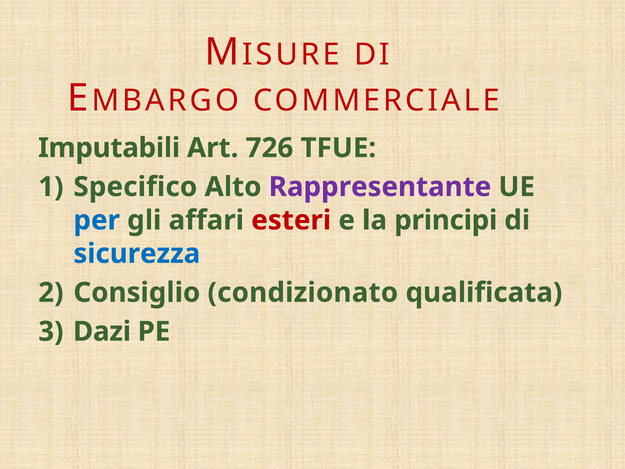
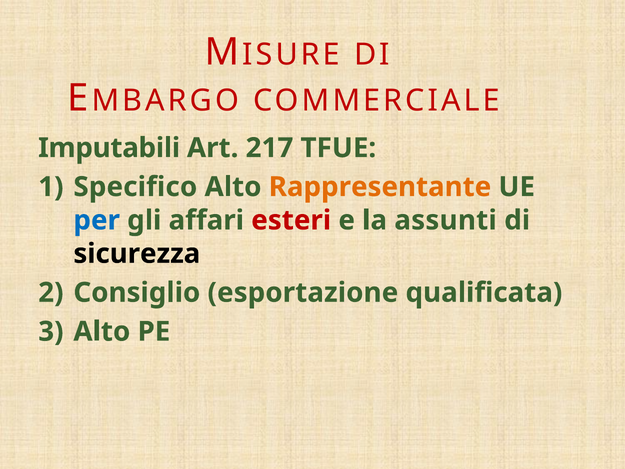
726: 726 -> 217
Rappresentante colour: purple -> orange
principi: principi -> assunti
sicurezza colour: blue -> black
condizionato: condizionato -> esportazione
Dazi at (102, 331): Dazi -> Alto
